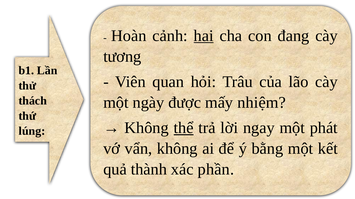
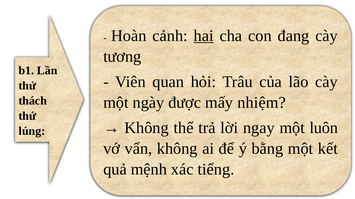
thể underline: present -> none
phát: phát -> luôn
thành: thành -> mệnh
phần: phần -> tiếng
